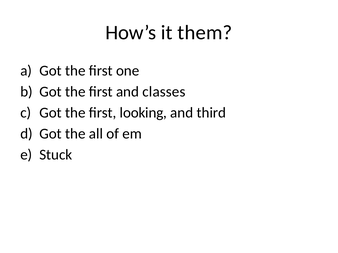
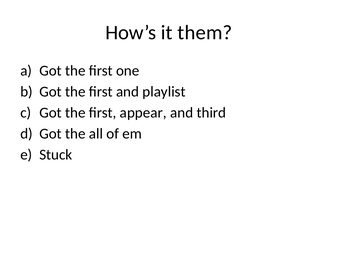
classes: classes -> playlist
looking: looking -> appear
